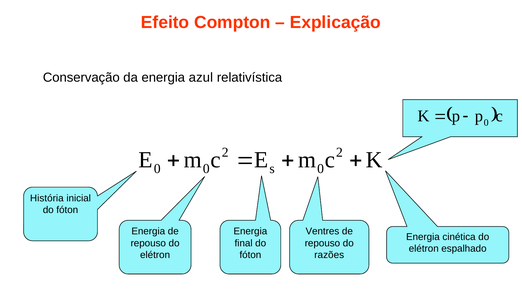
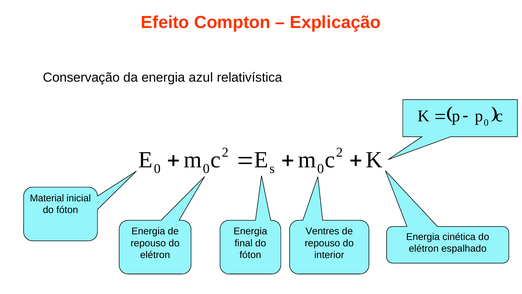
História: História -> Material
razões: razões -> interior
